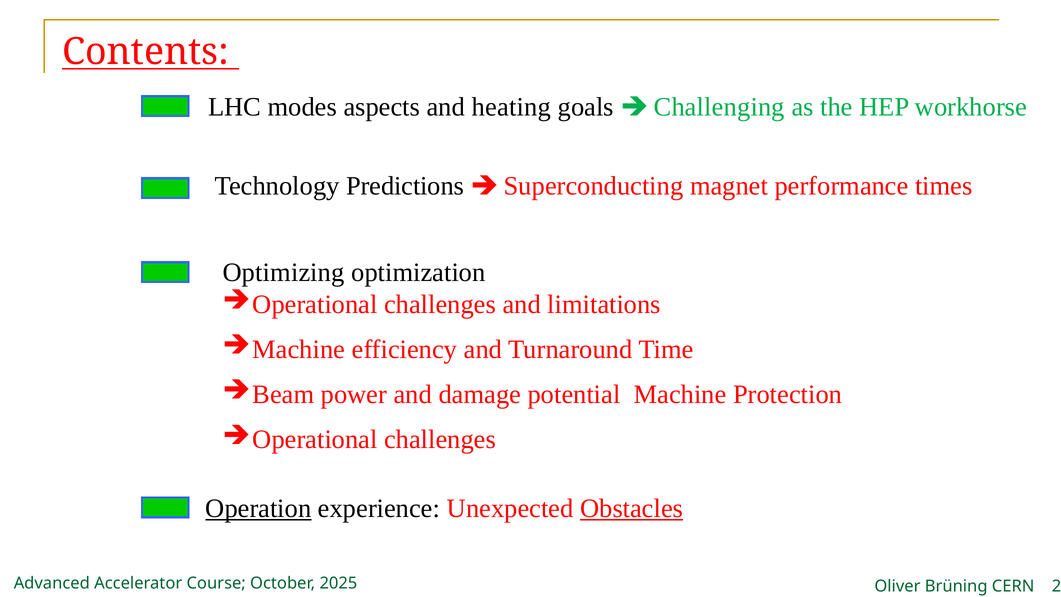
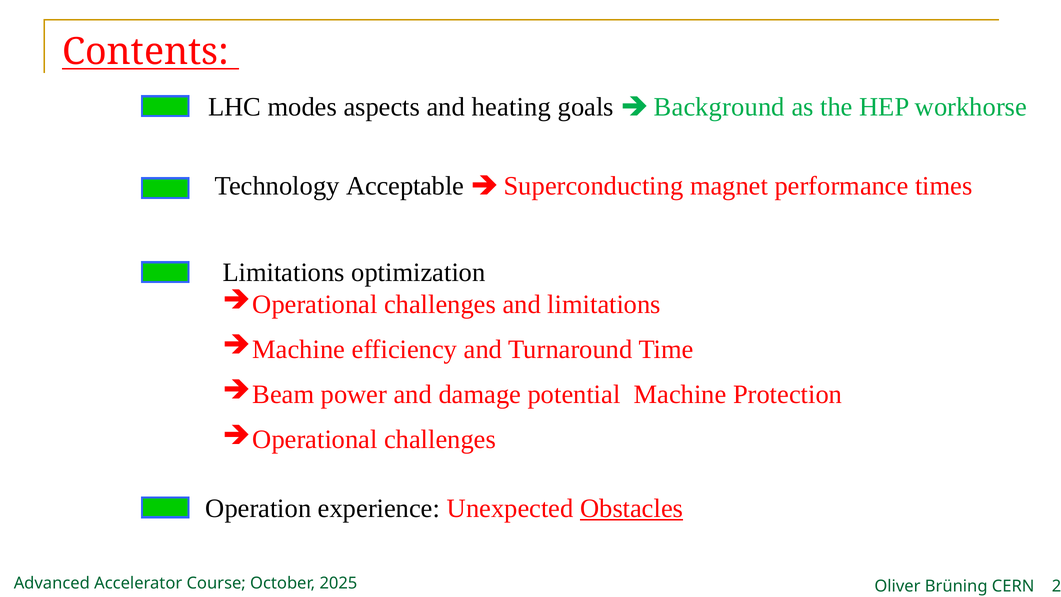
Challenging: Challenging -> Background
Predictions: Predictions -> Acceptable
Optimizing at (284, 272): Optimizing -> Limitations
Operation underline: present -> none
